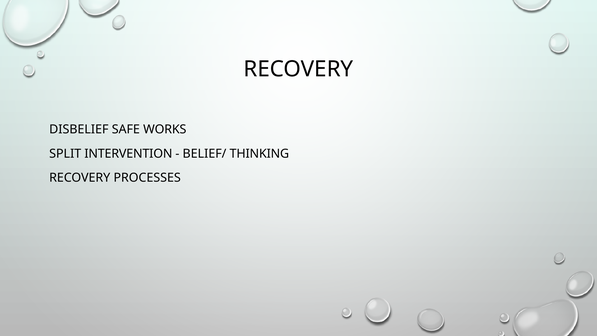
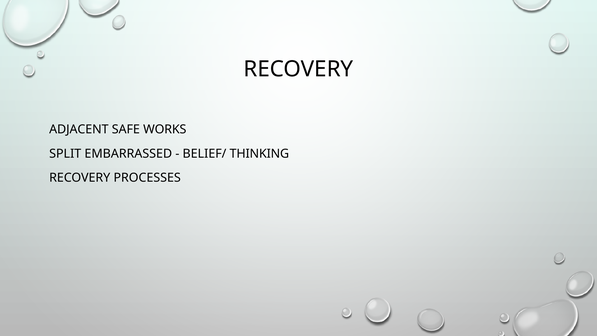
DISBELIEF: DISBELIEF -> ADJACENT
INTERVENTION: INTERVENTION -> EMBARRASSED
